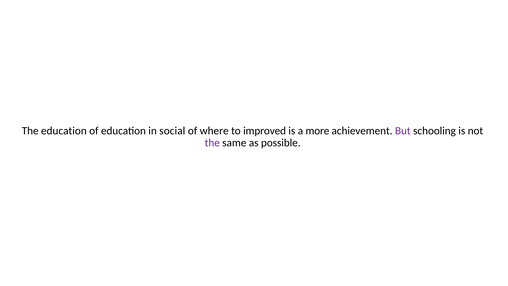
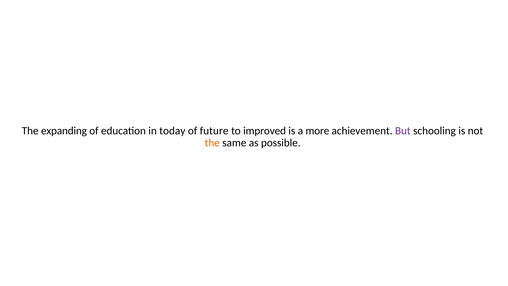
The education: education -> expanding
social: social -> today
where: where -> future
the at (212, 143) colour: purple -> orange
